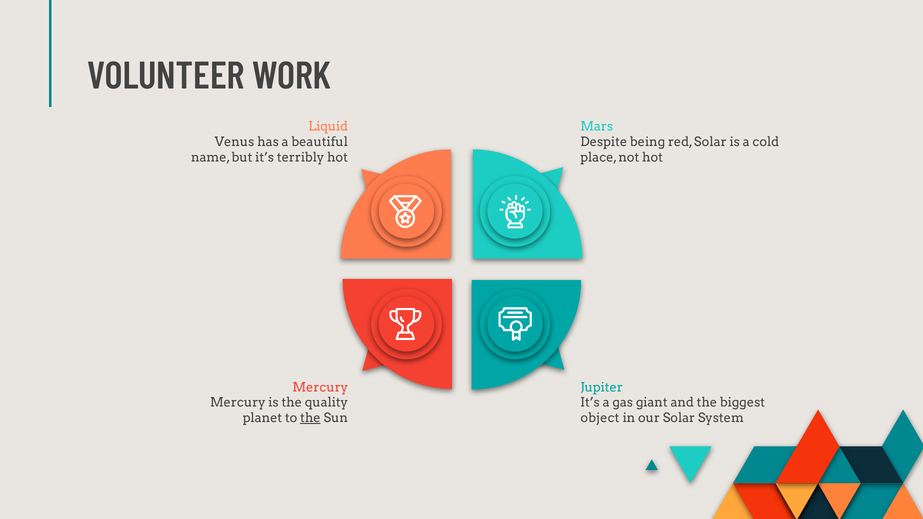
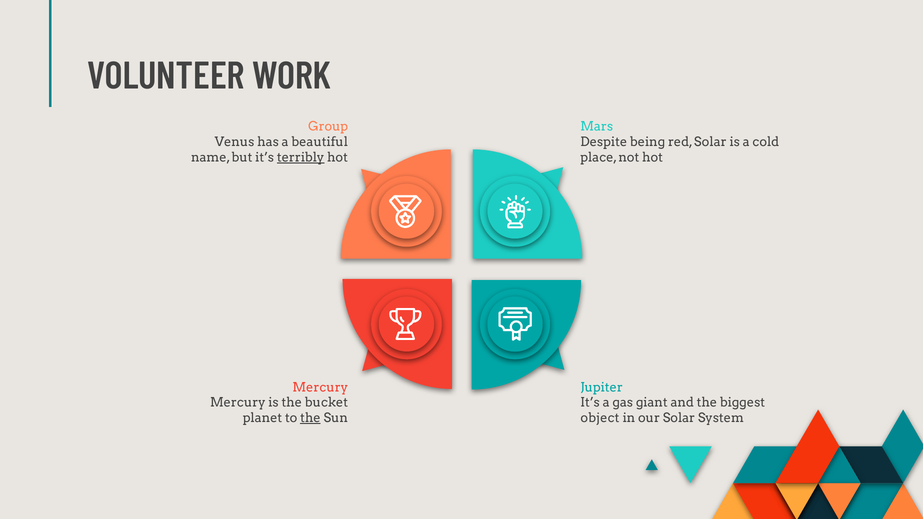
Liquid: Liquid -> Group
terribly underline: none -> present
quality: quality -> bucket
